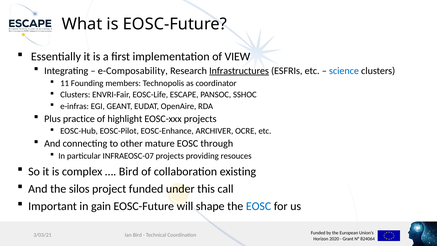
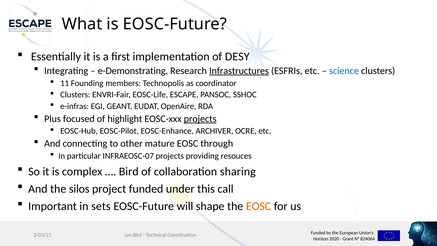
VIEW: VIEW -> DESY
e-Composability: e-Composability -> e-Demonstrating
practice: practice -> focused
projects at (200, 119) underline: none -> present
existing: existing -> sharing
gain: gain -> sets
EOSC at (259, 206) colour: blue -> orange
